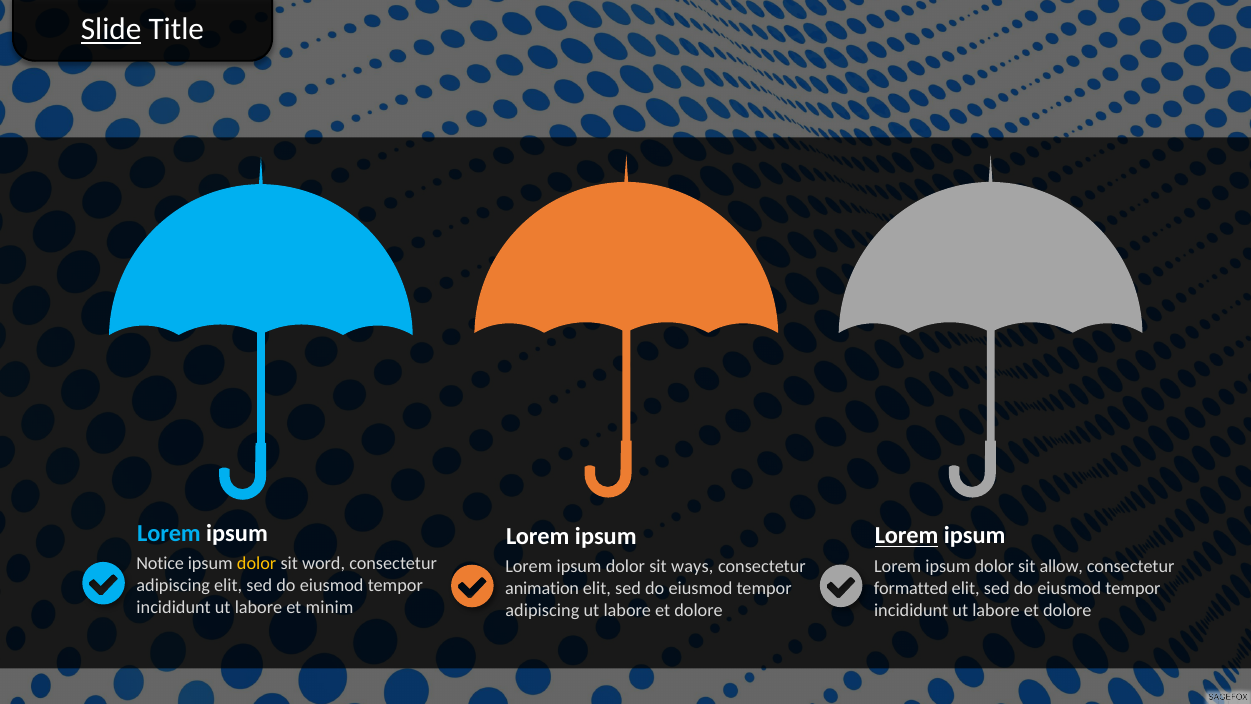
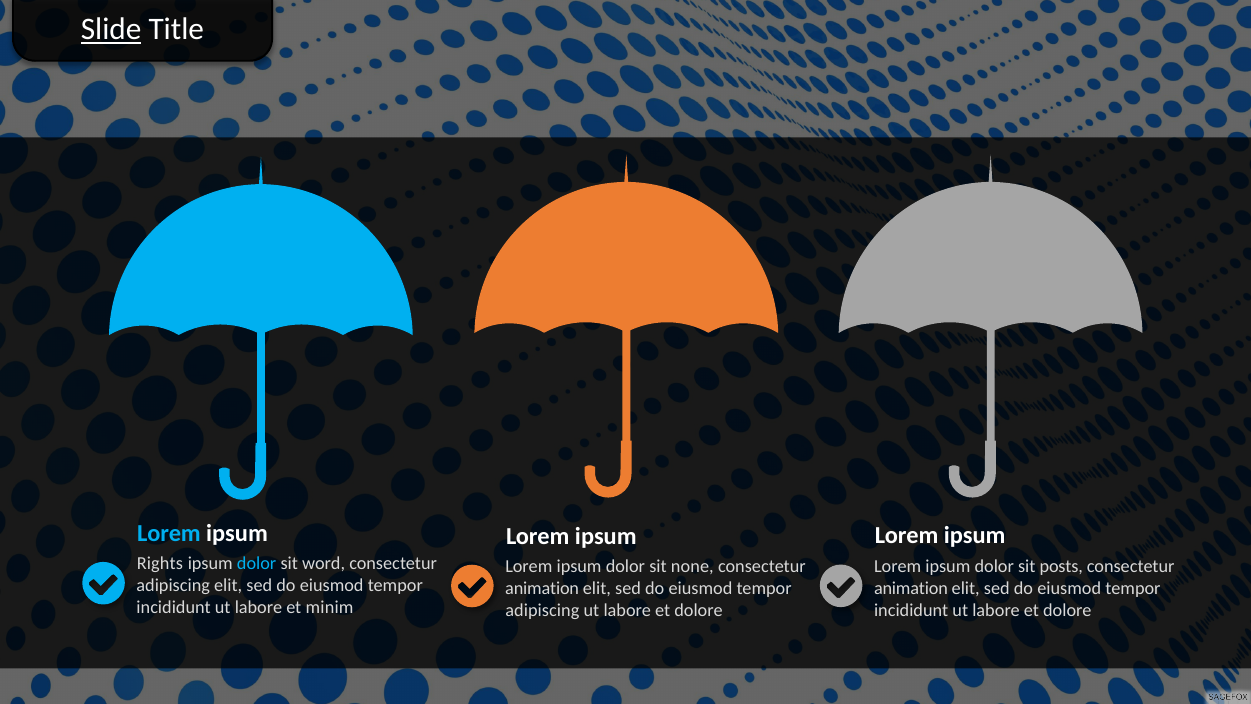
Lorem at (907, 536) underline: present -> none
Notice: Notice -> Rights
dolor at (257, 564) colour: yellow -> light blue
allow: allow -> posts
ways: ways -> none
formatted at (911, 588): formatted -> animation
